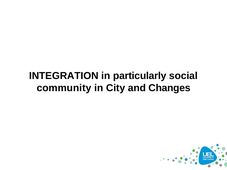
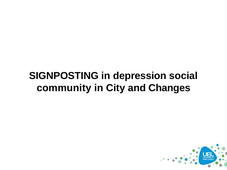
INTEGRATION: INTEGRATION -> SIGNPOSTING
particularly: particularly -> depression
